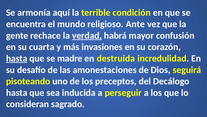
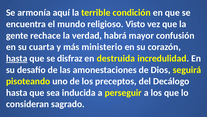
Ante: Ante -> Visto
verdad underline: present -> none
invasiones: invasiones -> ministerio
madre: madre -> disfraz
